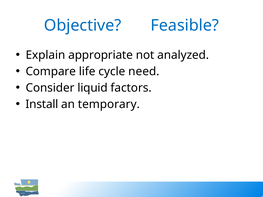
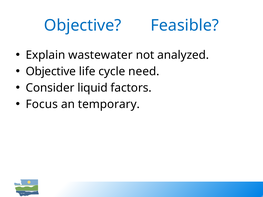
appropriate: appropriate -> wastewater
Compare at (51, 72): Compare -> Objective
Install: Install -> Focus
